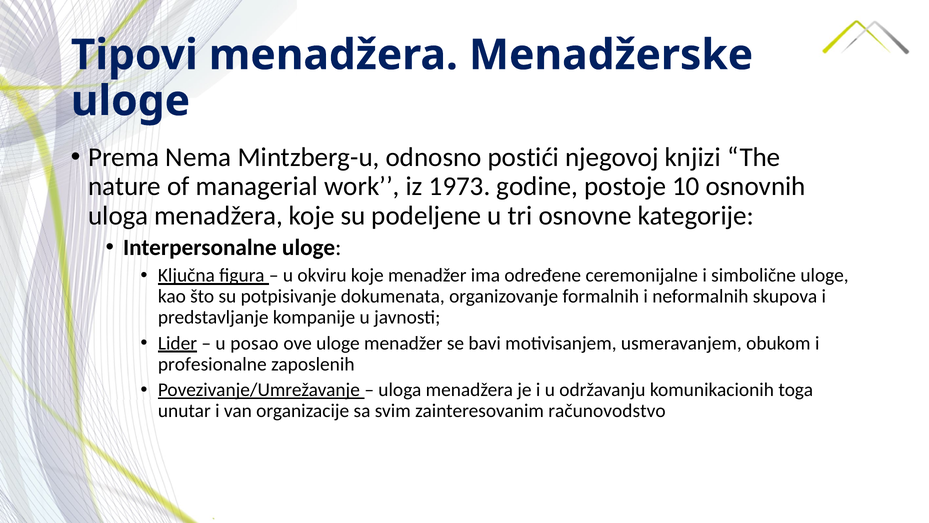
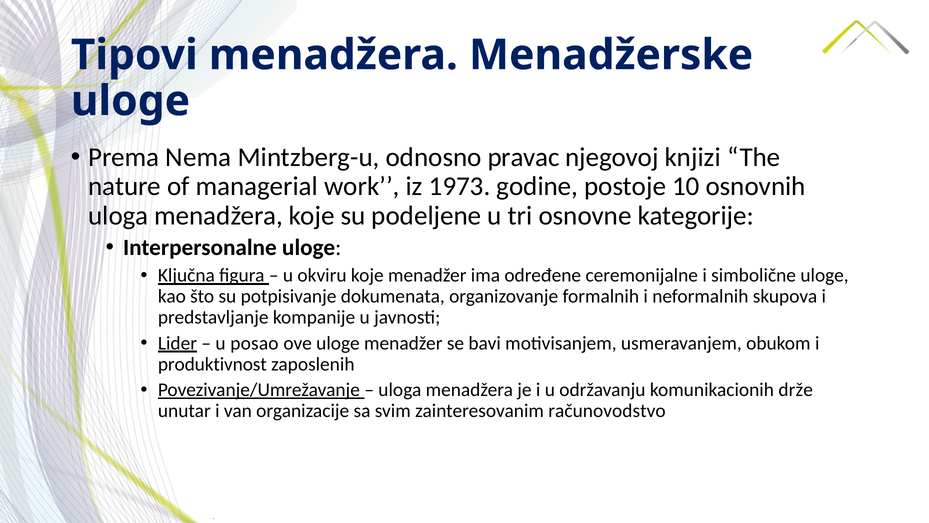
postići: postići -> pravac
profesionalne: profesionalne -> produktivnost
toga: toga -> drže
